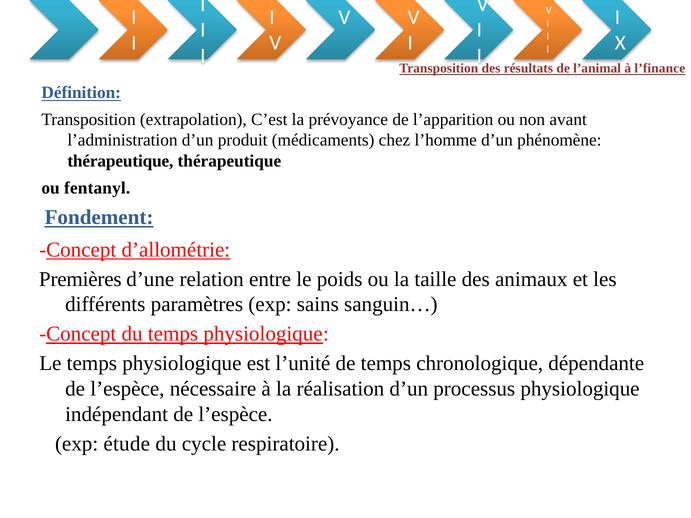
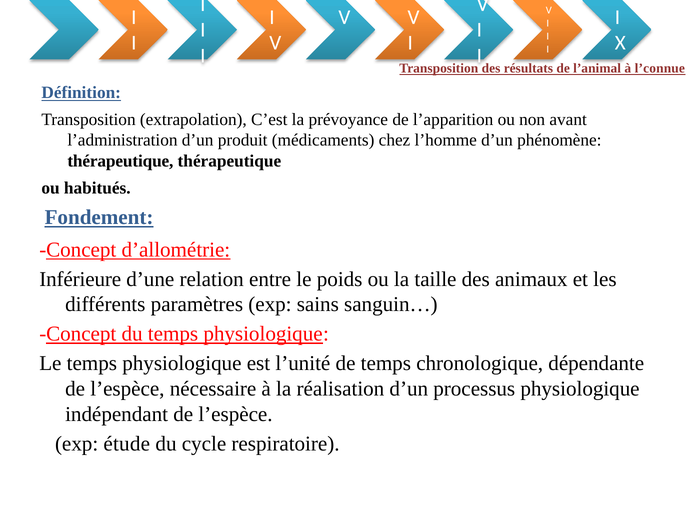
l’finance: l’finance -> l’connue
fentanyl: fentanyl -> habitués
Premières: Premières -> Inférieure
